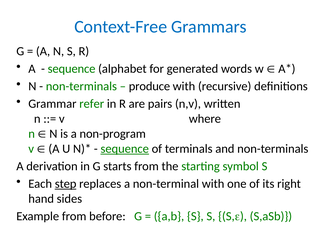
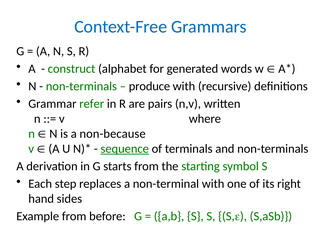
sequence at (72, 69): sequence -> construct
non-program: non-program -> non-because
step underline: present -> none
